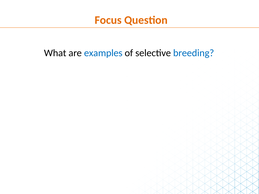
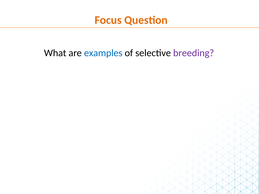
breeding colour: blue -> purple
